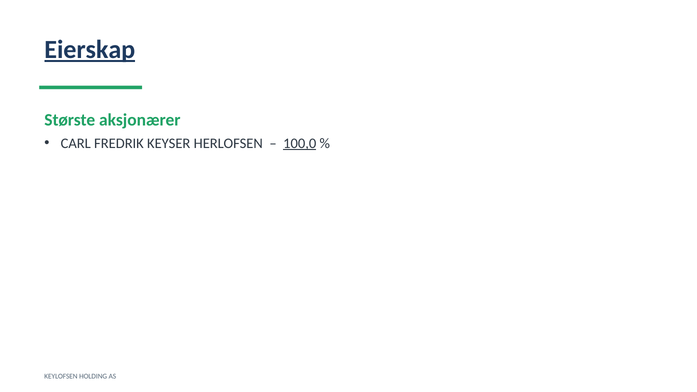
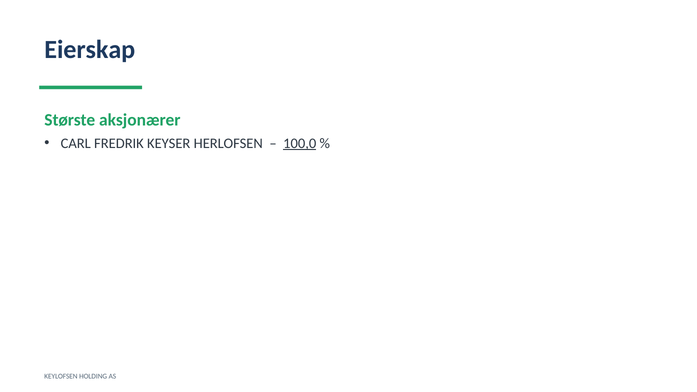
Eierskap underline: present -> none
